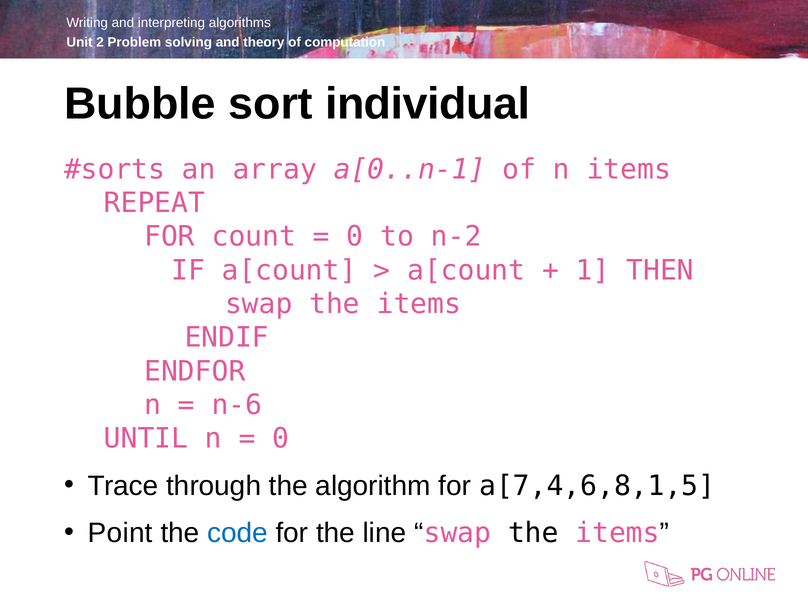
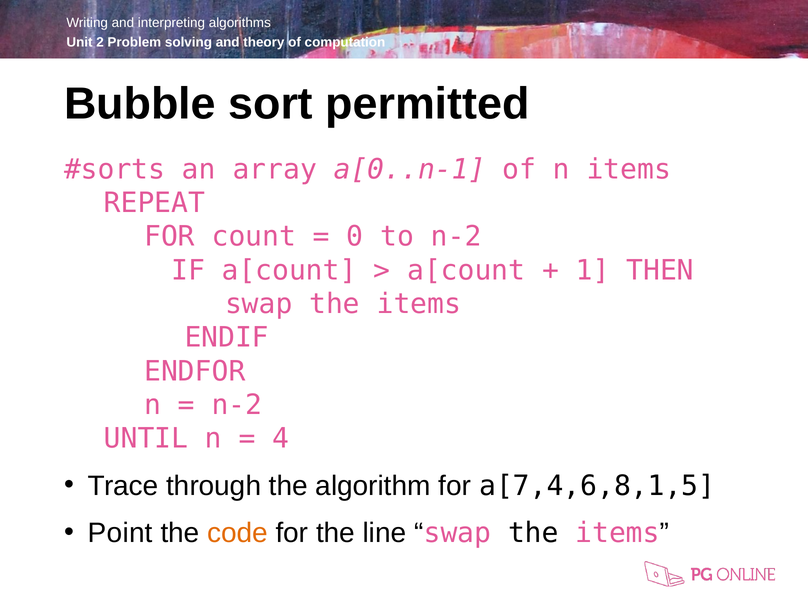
individual: individual -> permitted
n-6 at (237, 405): n-6 -> n-2
0 at (281, 439): 0 -> 4
code colour: blue -> orange
